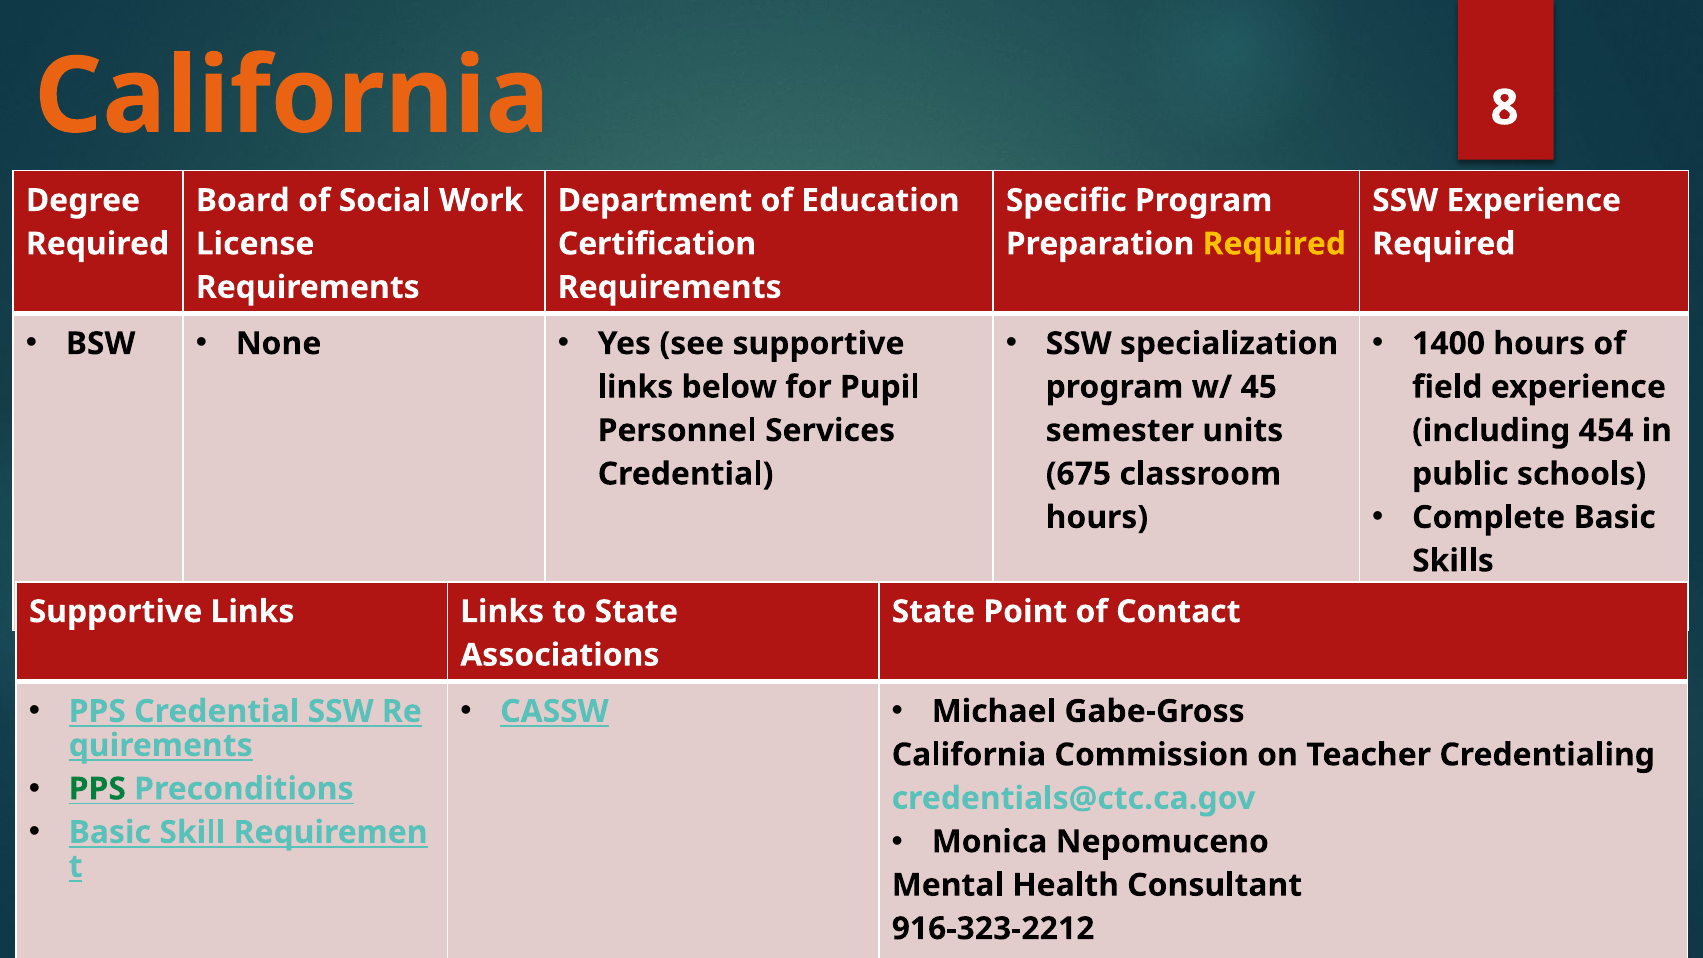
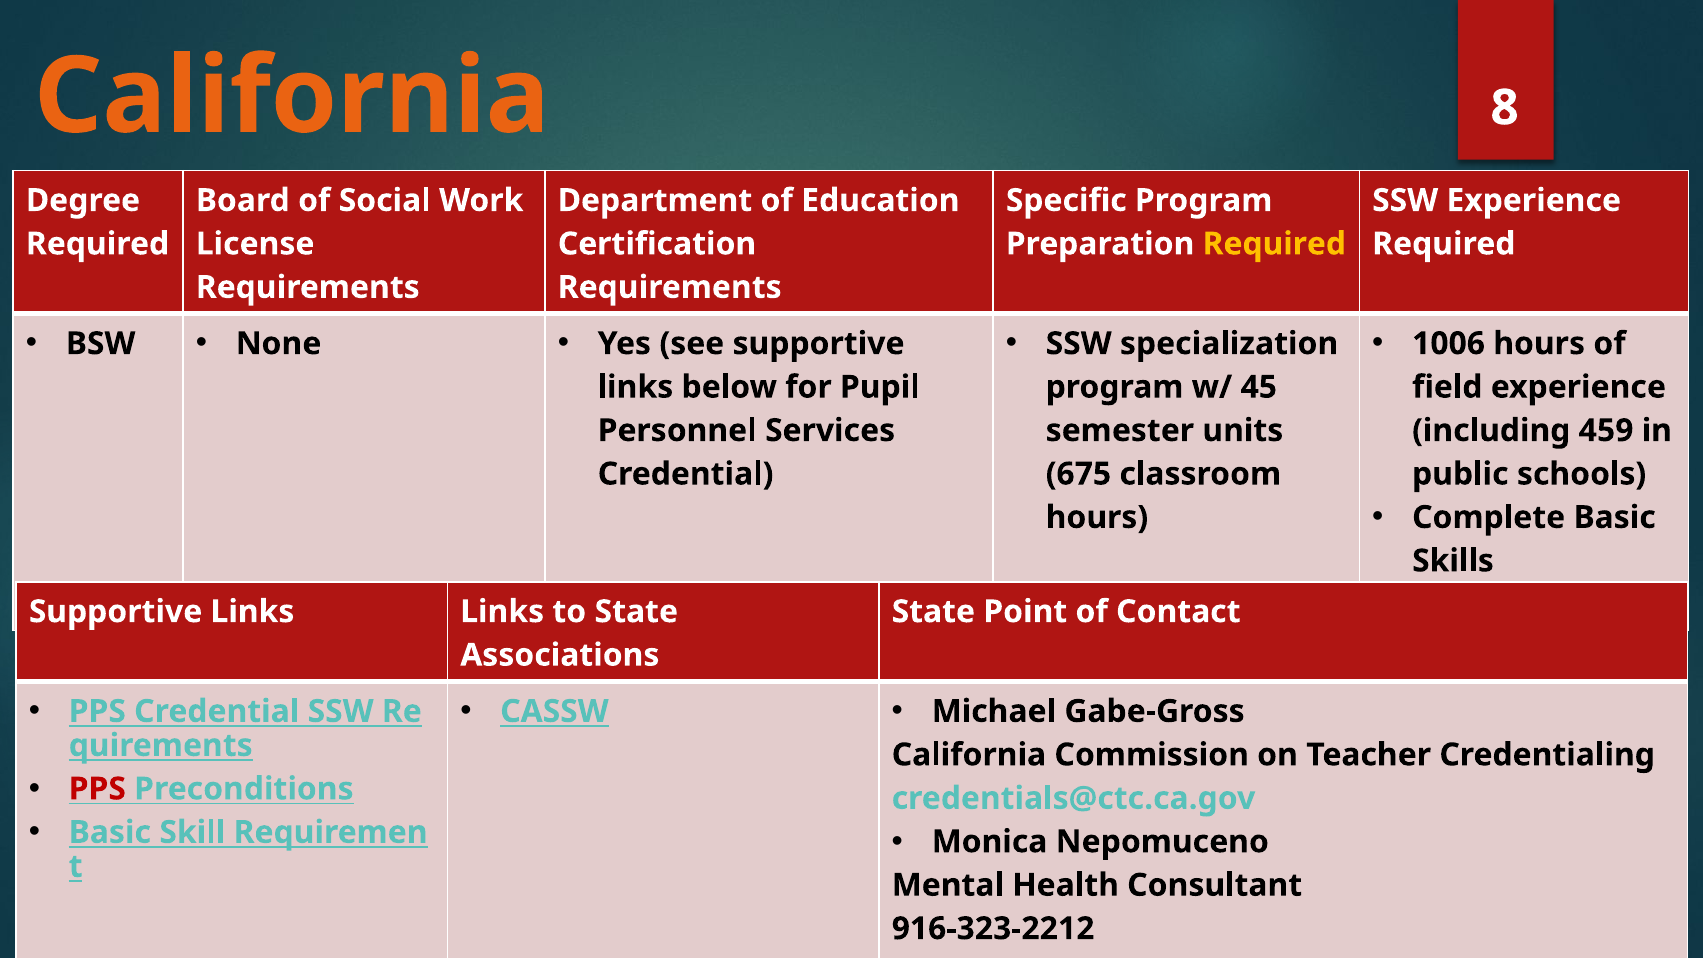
1400: 1400 -> 1006
454: 454 -> 459
PPS at (97, 789) colour: green -> red
